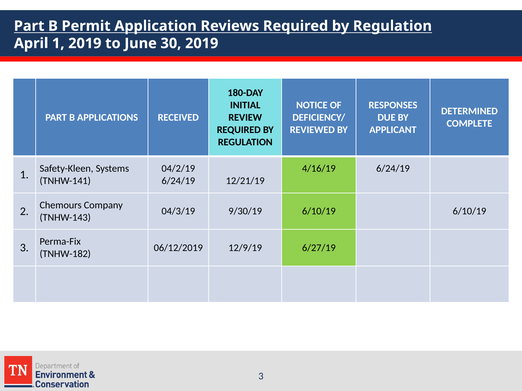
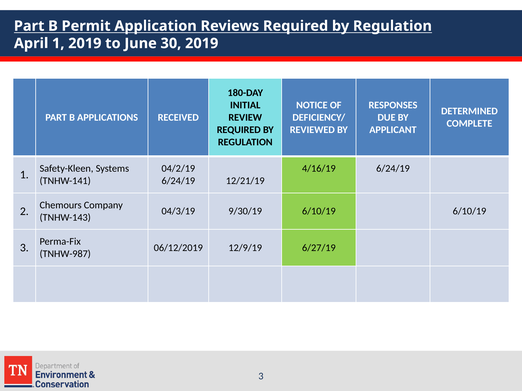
TNHW-182: TNHW-182 -> TNHW-987
